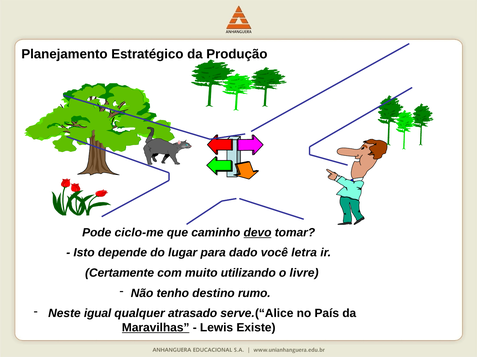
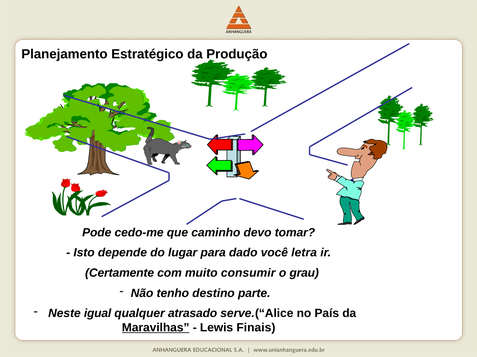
ciclo-me: ciclo-me -> cedo-me
devo underline: present -> none
utilizando: utilizando -> consumir
livre: livre -> grau
rumo: rumo -> parte
Existe: Existe -> Finais
